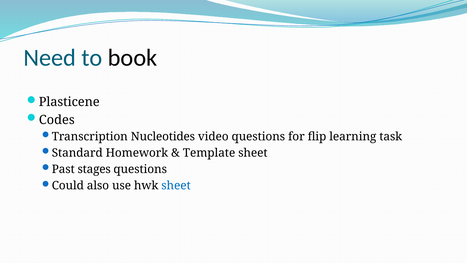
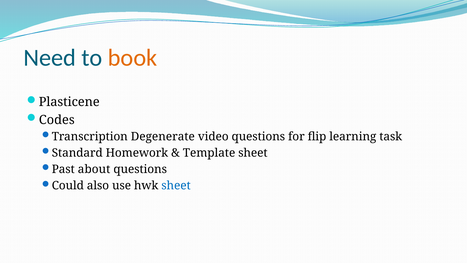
book colour: black -> orange
Nucleotides: Nucleotides -> Degenerate
stages: stages -> about
